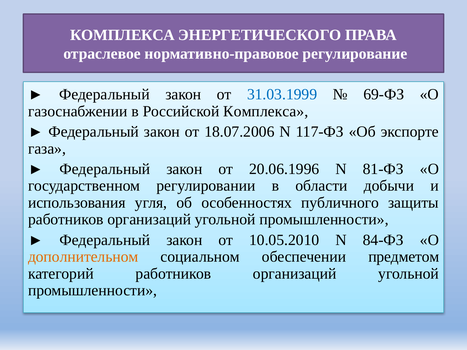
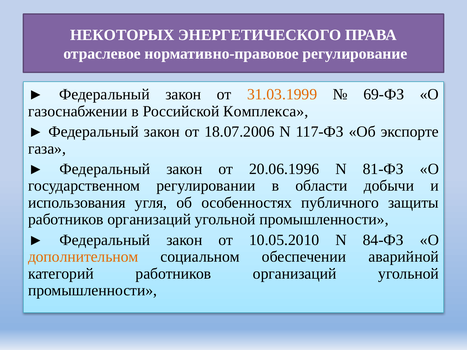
КОМПЛЕКСА at (122, 35): КОМПЛЕКСА -> НЕКОТОРЫХ
31.03.1999 colour: blue -> orange
предметом: предметом -> аварийной
